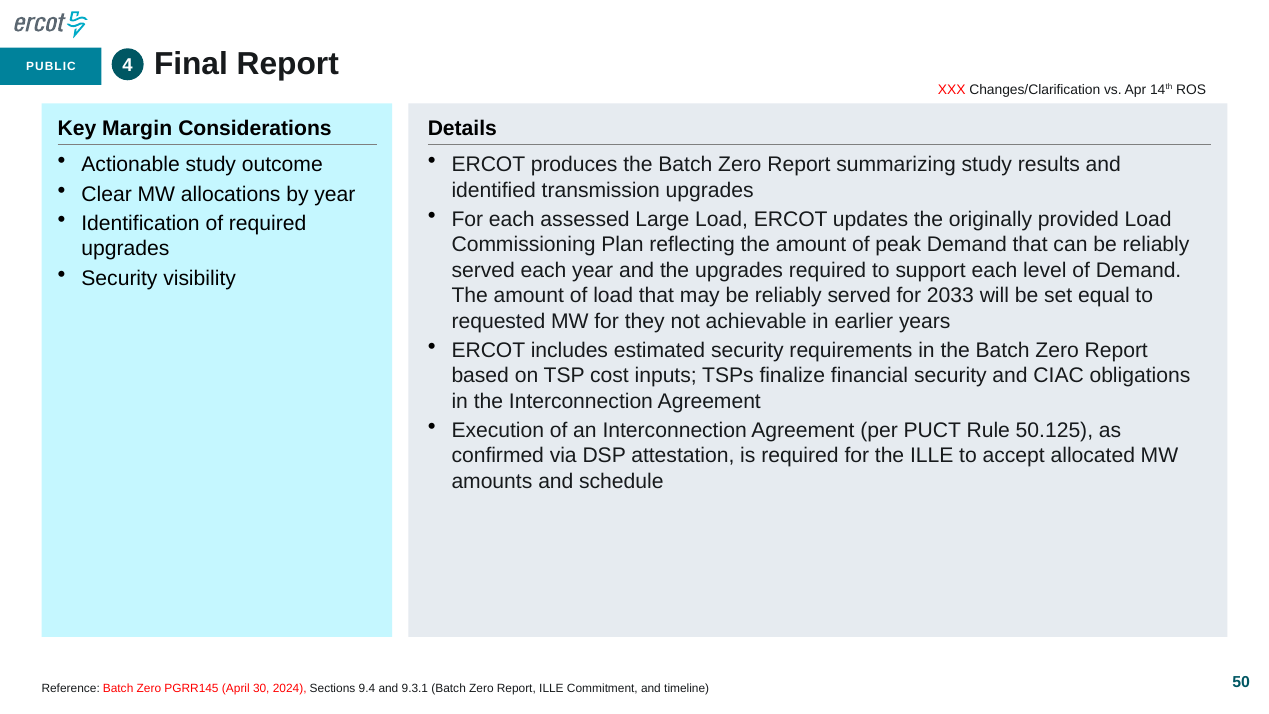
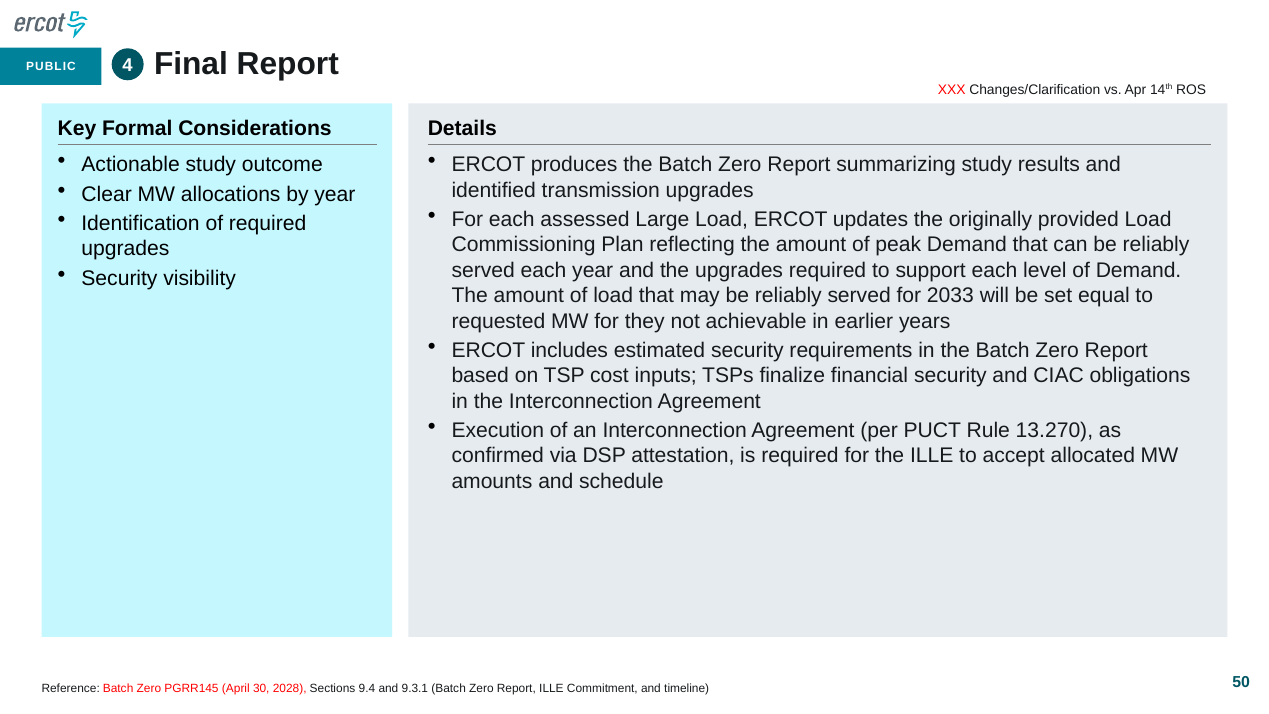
Margin: Margin -> Formal
50.125: 50.125 -> 13.270
2024: 2024 -> 2028
